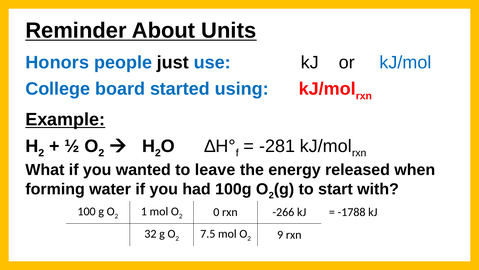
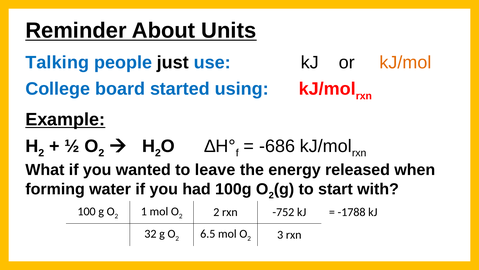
Honors: Honors -> Talking
kJ/mol at (406, 62) colour: blue -> orange
-281: -281 -> -686
0 at (216, 212): 0 -> 2
-266: -266 -> -752
7.5: 7.5 -> 6.5
9: 9 -> 3
